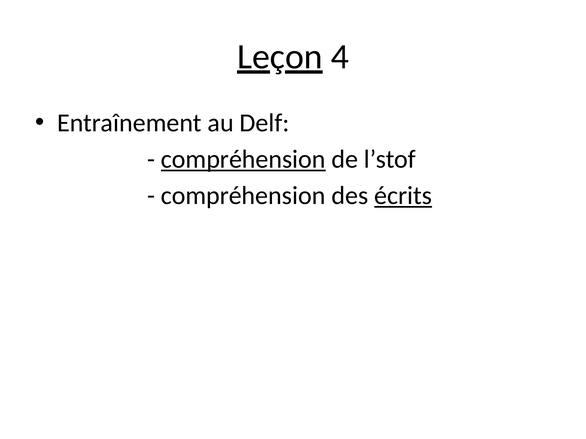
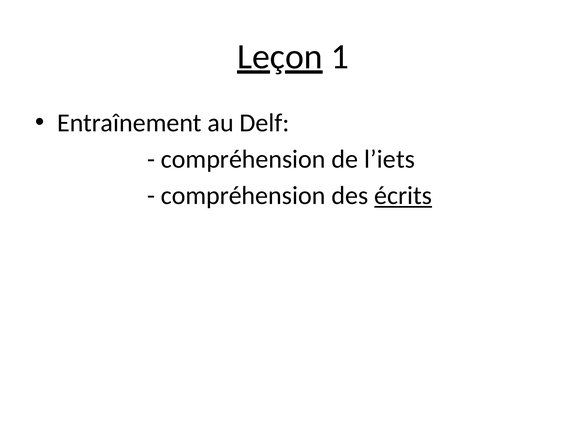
4: 4 -> 1
compréhension at (243, 159) underline: present -> none
l’stof: l’stof -> l’iets
